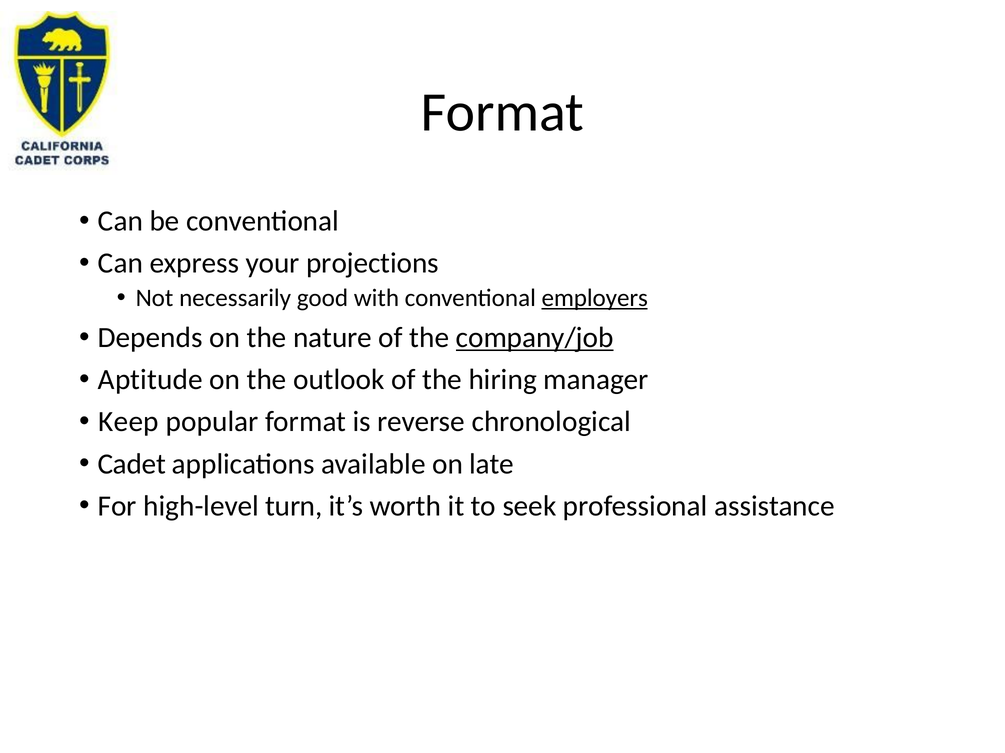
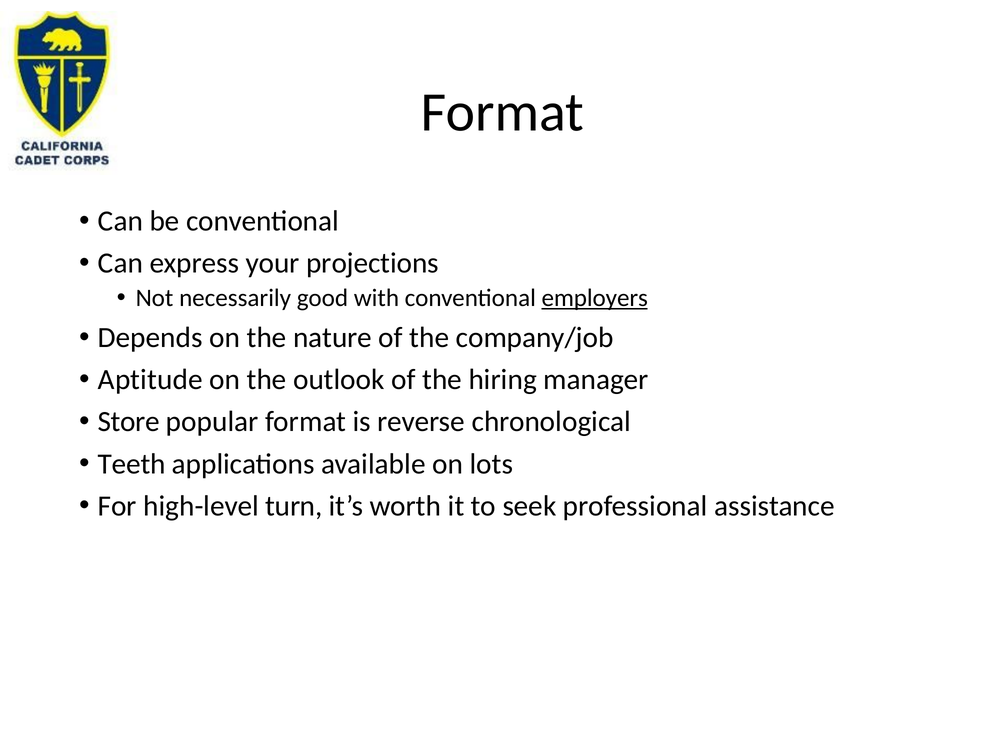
company/job underline: present -> none
Keep: Keep -> Store
Cadet: Cadet -> Teeth
late: late -> lots
